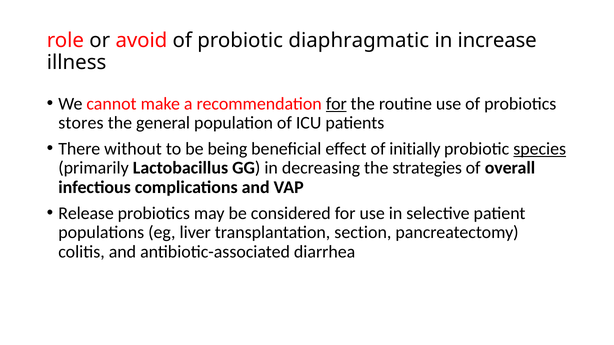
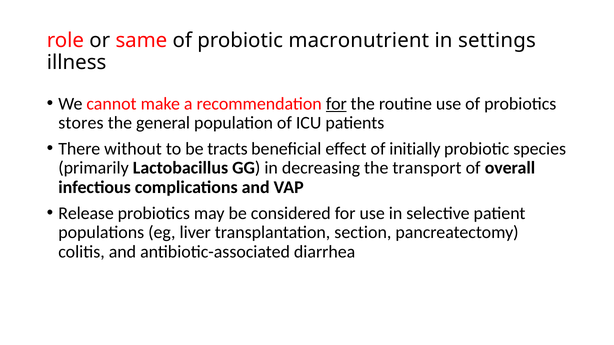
avoid: avoid -> same
diaphragmatic: diaphragmatic -> macronutrient
increase: increase -> settings
being: being -> tracts
species underline: present -> none
strategies: strategies -> transport
